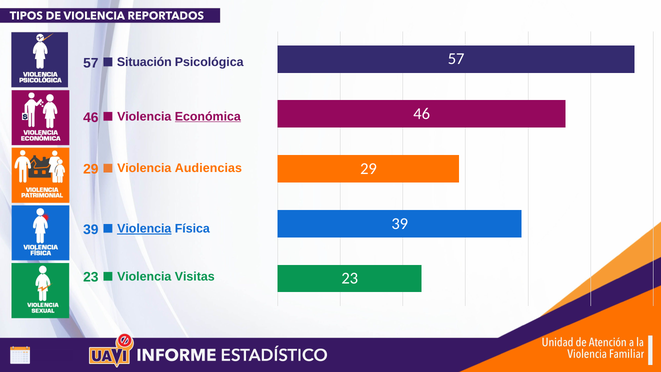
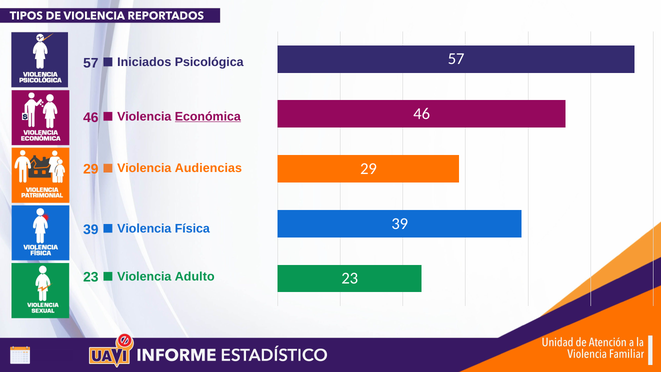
Situación: Situación -> Iniciados
Violencia at (144, 228) underline: present -> none
Visitas: Visitas -> Adulto
